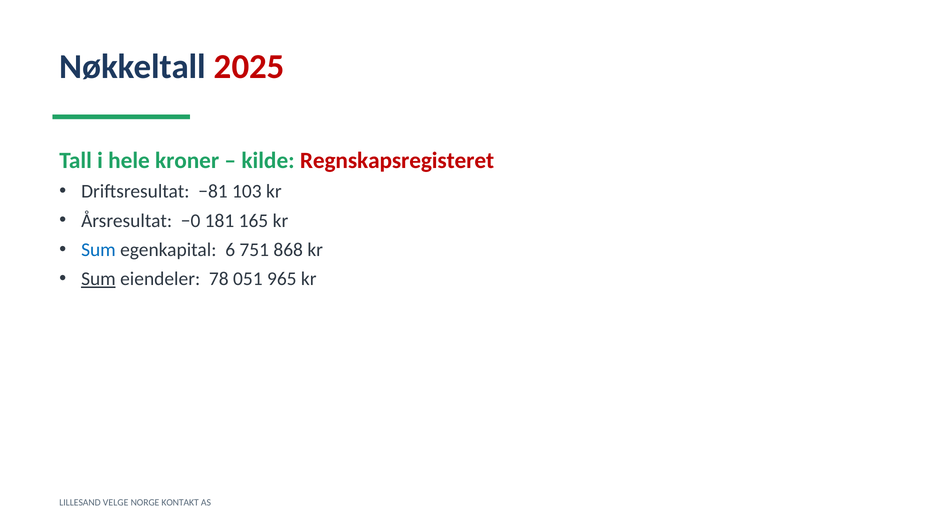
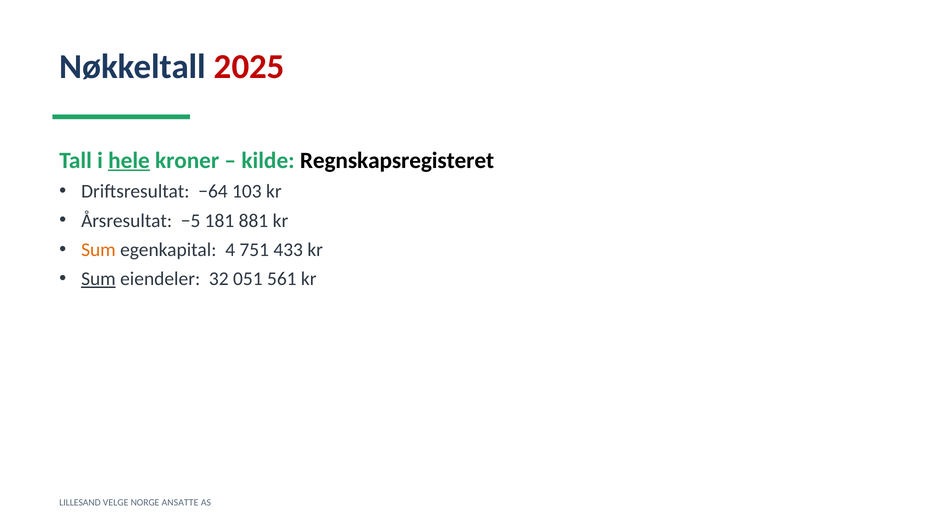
hele underline: none -> present
Regnskapsregisteret colour: red -> black
−81: −81 -> −64
−0: −0 -> −5
165: 165 -> 881
Sum at (98, 250) colour: blue -> orange
6: 6 -> 4
868: 868 -> 433
78: 78 -> 32
965: 965 -> 561
KONTAKT: KONTAKT -> ANSATTE
